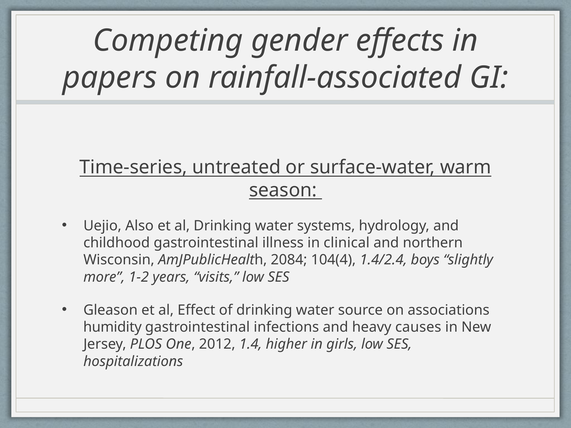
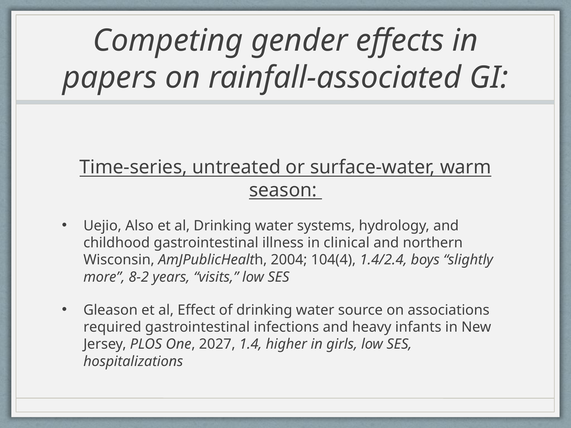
2084: 2084 -> 2004
1-2: 1-2 -> 8-2
humidity: humidity -> required
causes: causes -> infants
2012: 2012 -> 2027
